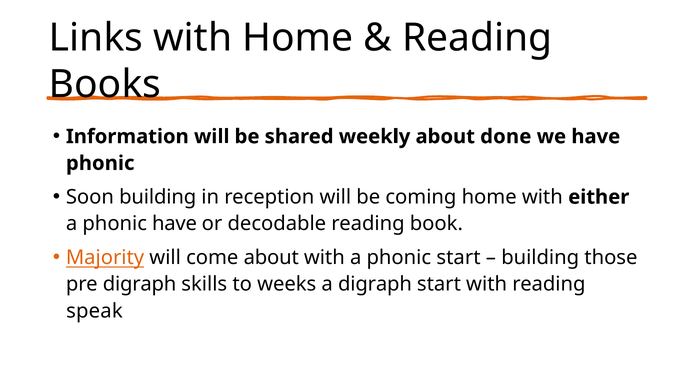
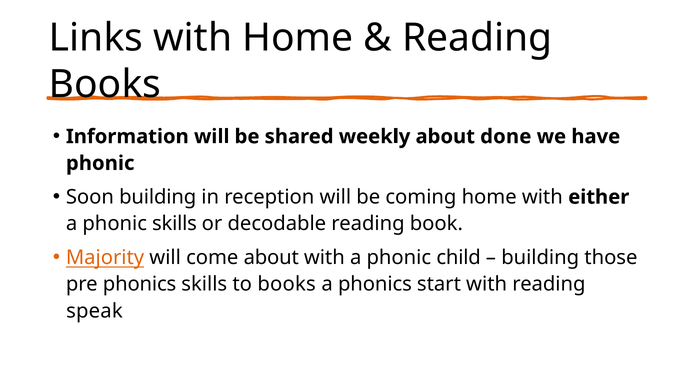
phonic have: have -> skills
phonic start: start -> child
pre digraph: digraph -> phonics
to weeks: weeks -> books
a digraph: digraph -> phonics
